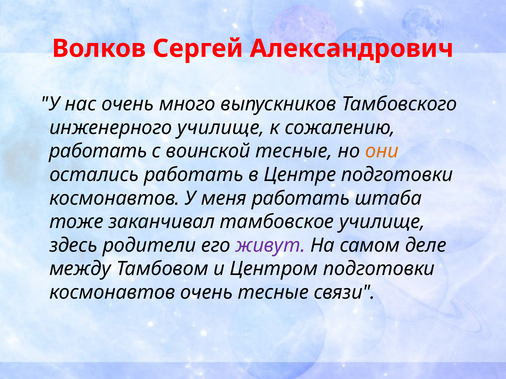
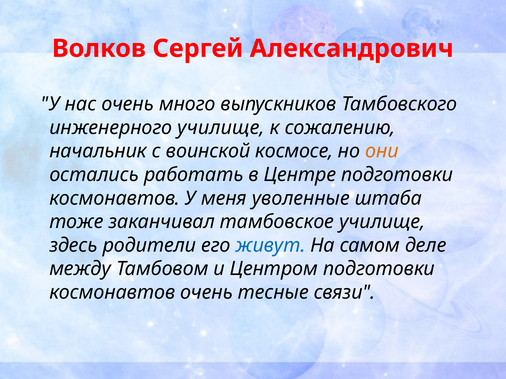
работать at (98, 151): работать -> начальник
воинской тесные: тесные -> космосе
меня работать: работать -> уволенные
живут colour: purple -> blue
